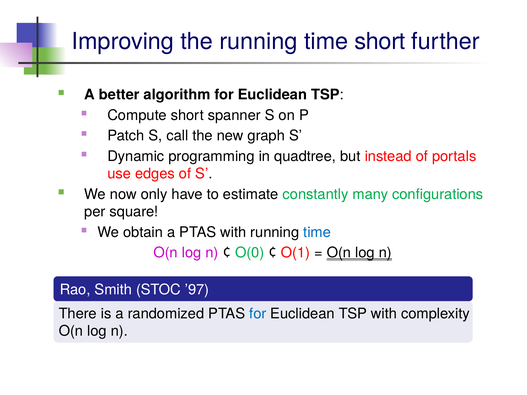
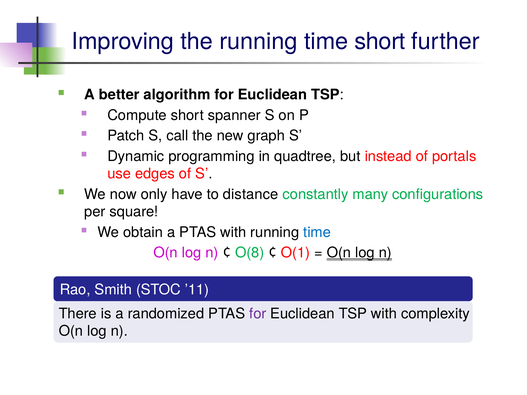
estimate: estimate -> distance
O(0: O(0 -> O(8
’97: ’97 -> ’11
for at (258, 314) colour: blue -> purple
